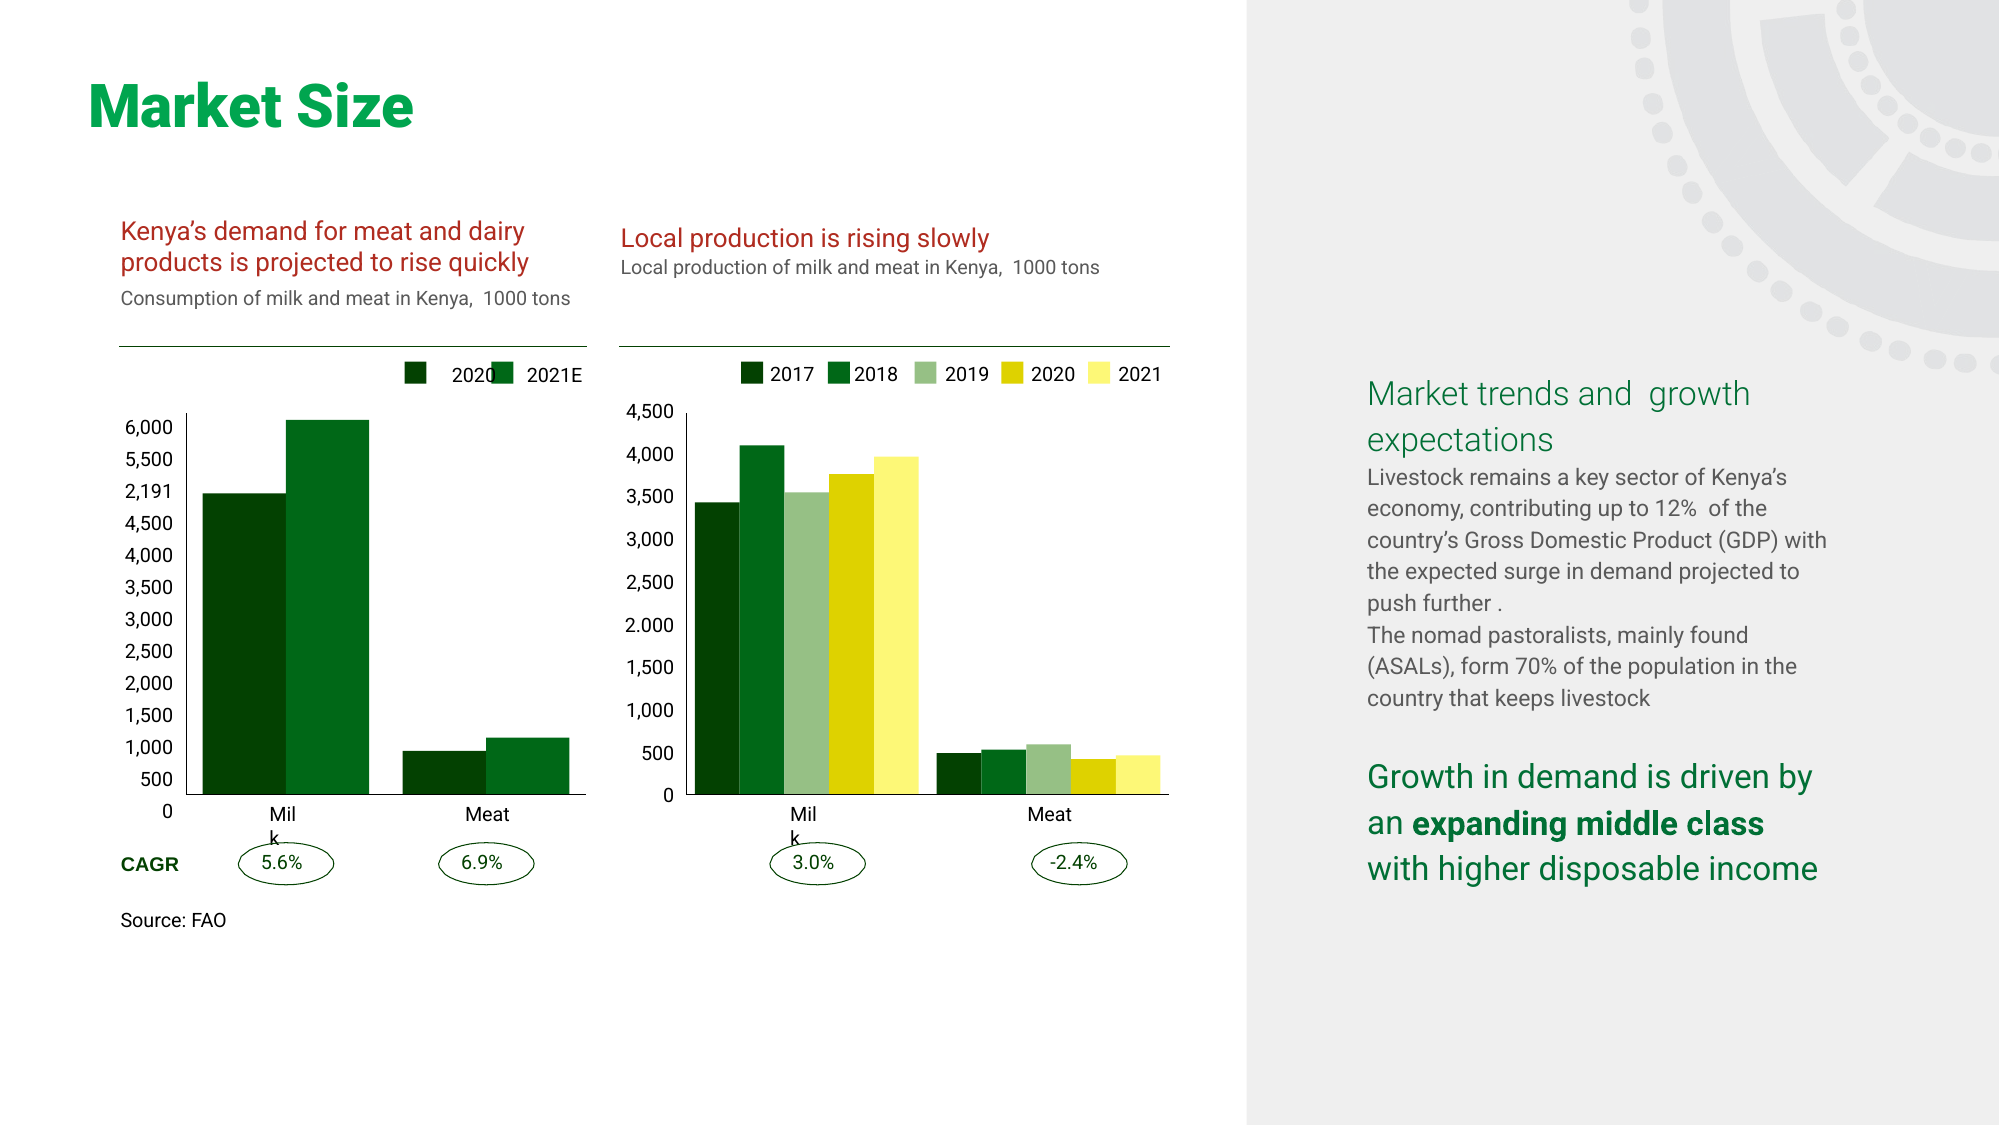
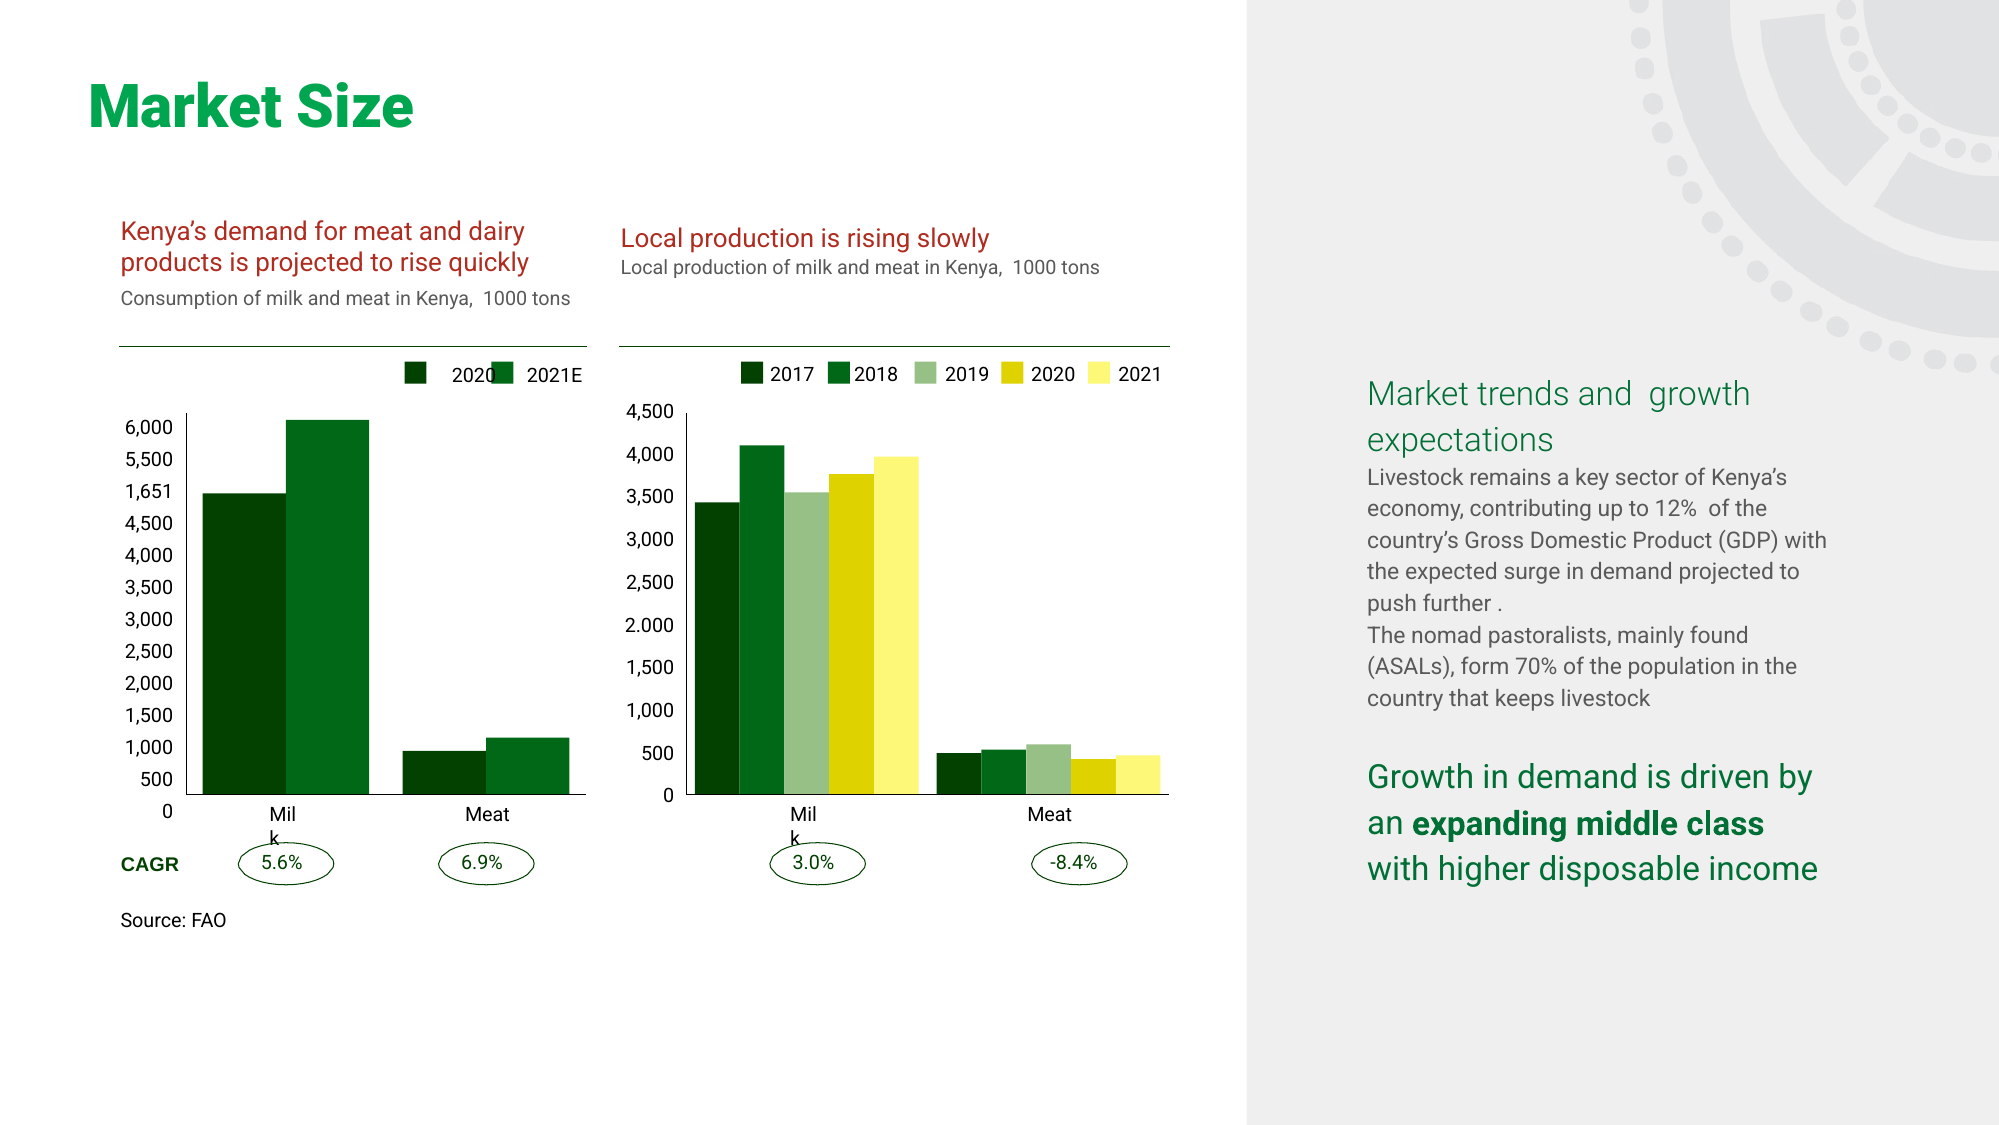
2,191: 2,191 -> 1,651
-2.4%: -2.4% -> -8.4%
